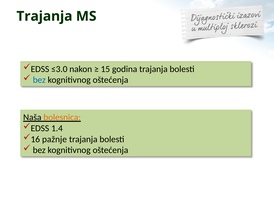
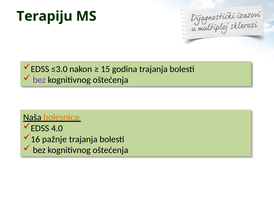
Trajanja at (44, 16): Trajanja -> Terapiju
bez at (39, 80) colour: blue -> purple
1.4: 1.4 -> 4.0
